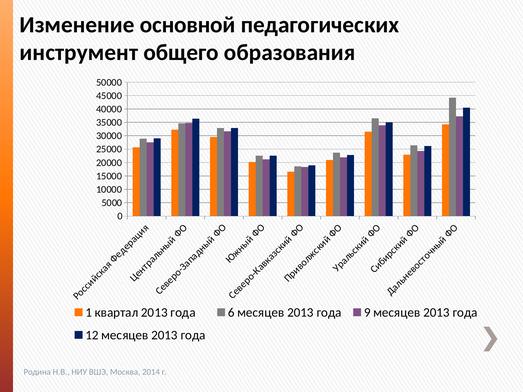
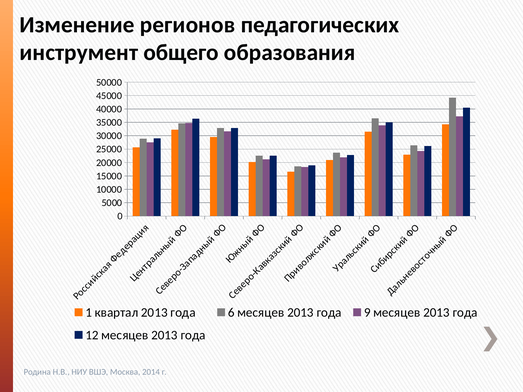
основной: основной -> регионов
